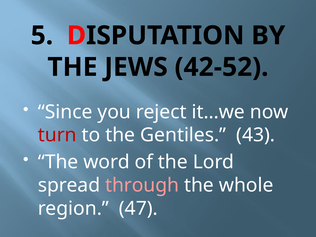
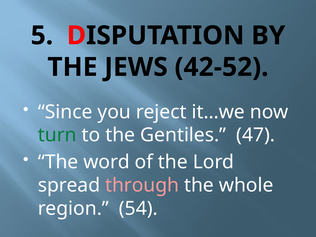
turn colour: red -> green
43: 43 -> 47
47: 47 -> 54
